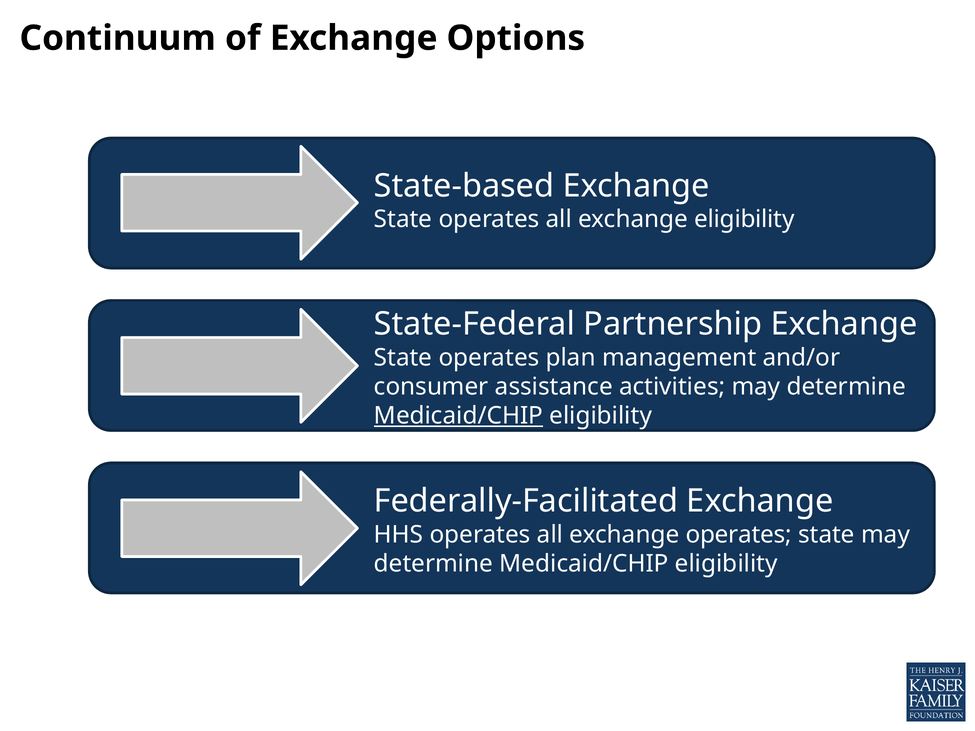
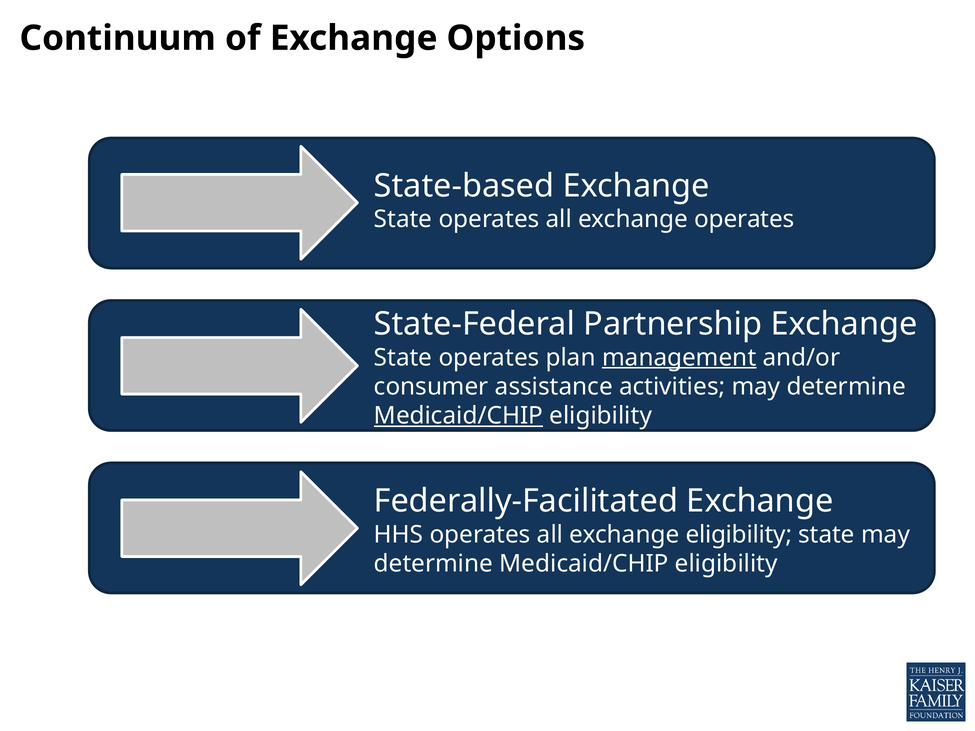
exchange eligibility: eligibility -> operates
management underline: none -> present
exchange operates: operates -> eligibility
